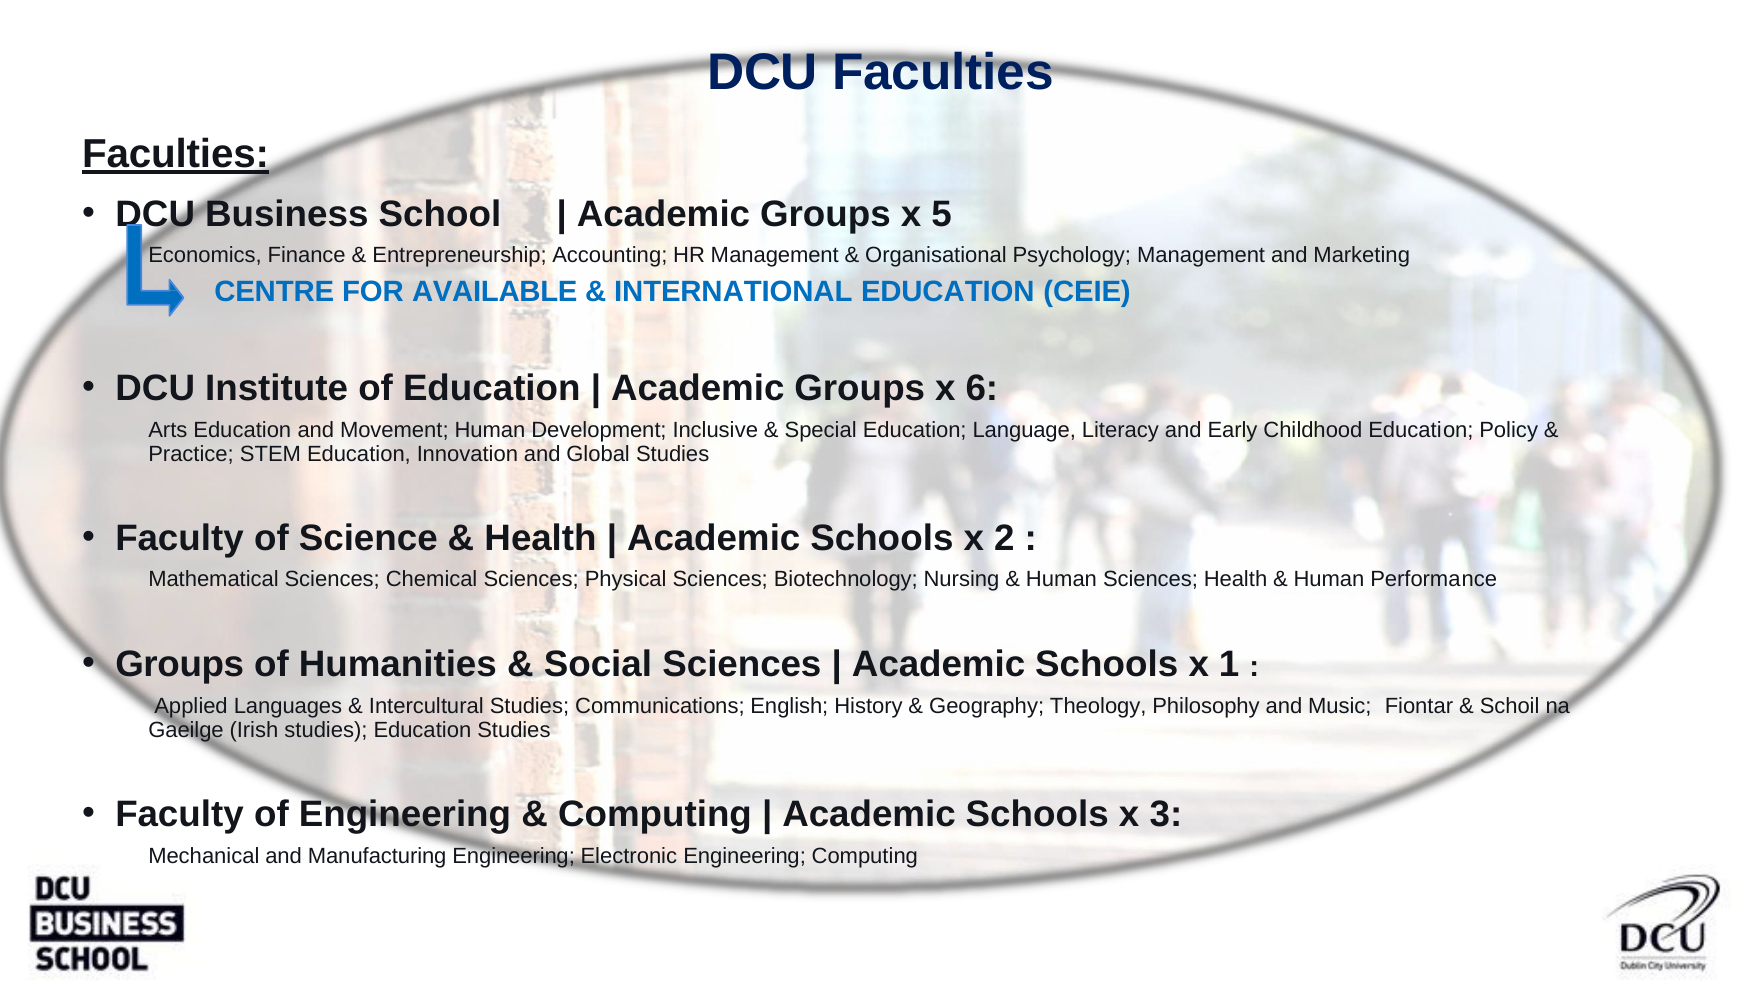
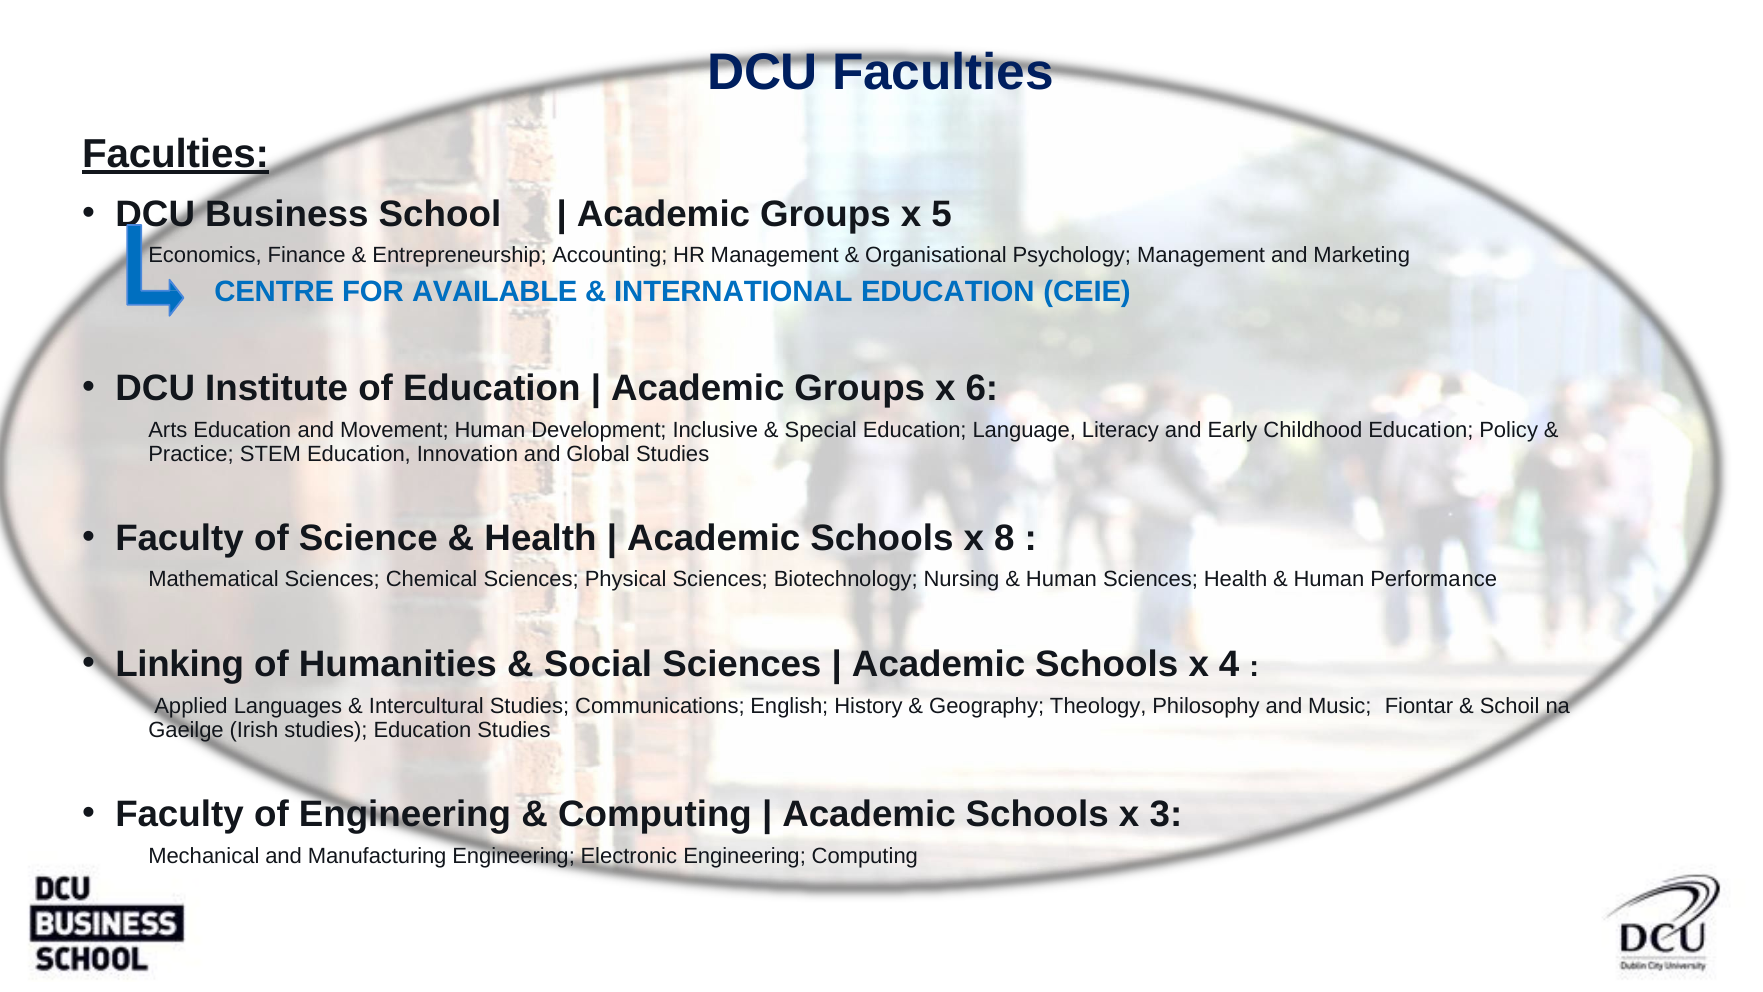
2: 2 -> 8
Groups at (180, 664): Groups -> Linking
1: 1 -> 4
